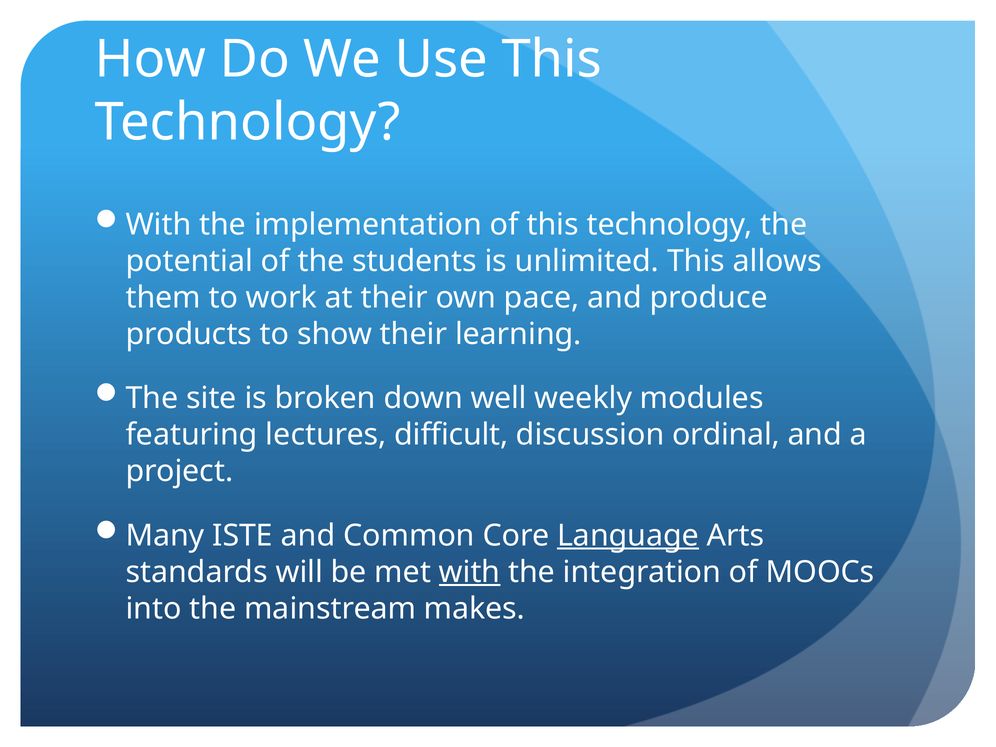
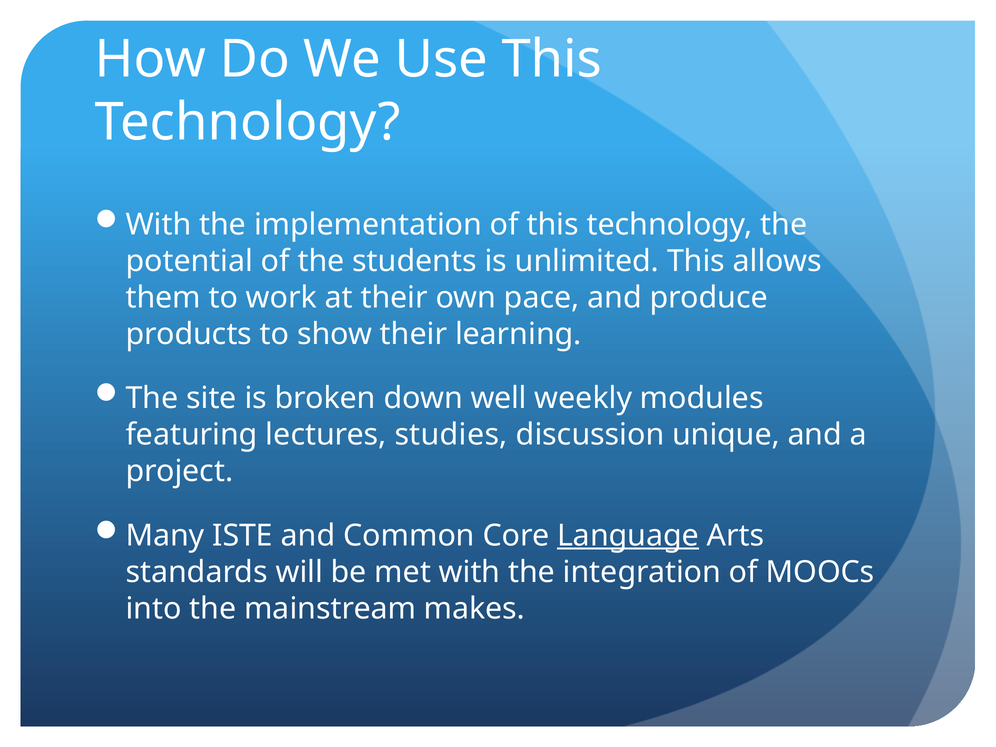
difficult: difficult -> studies
ordinal: ordinal -> unique
with at (470, 572) underline: present -> none
